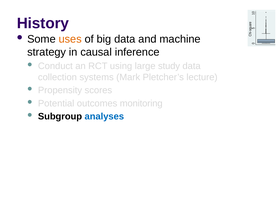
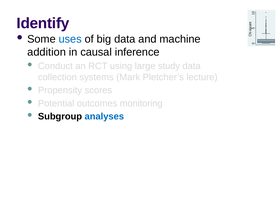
History: History -> Identify
uses colour: orange -> blue
strategy: strategy -> addition
